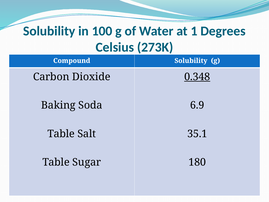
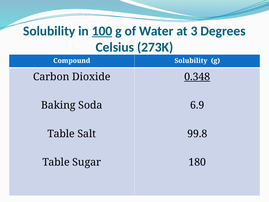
100 underline: none -> present
1: 1 -> 3
35.1: 35.1 -> 99.8
